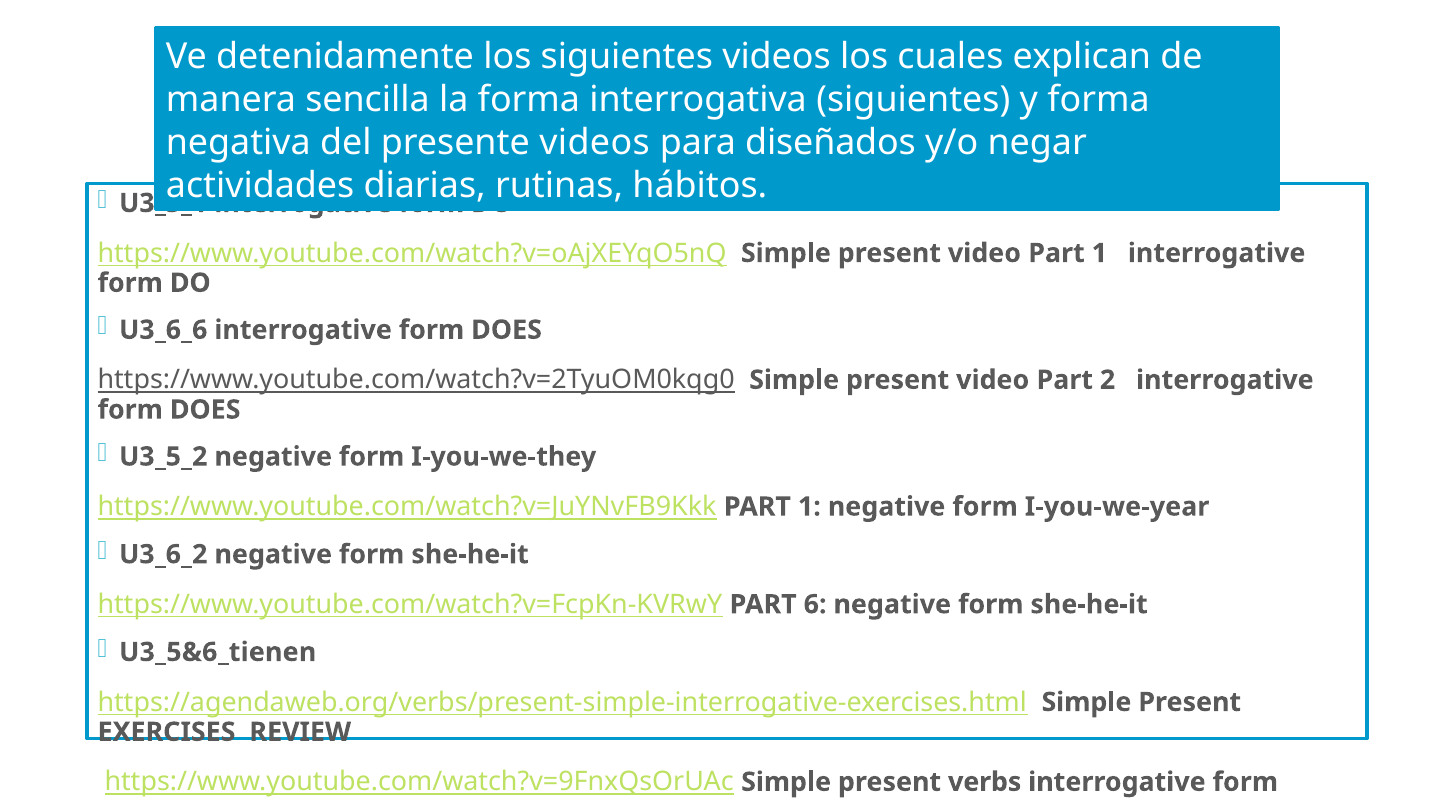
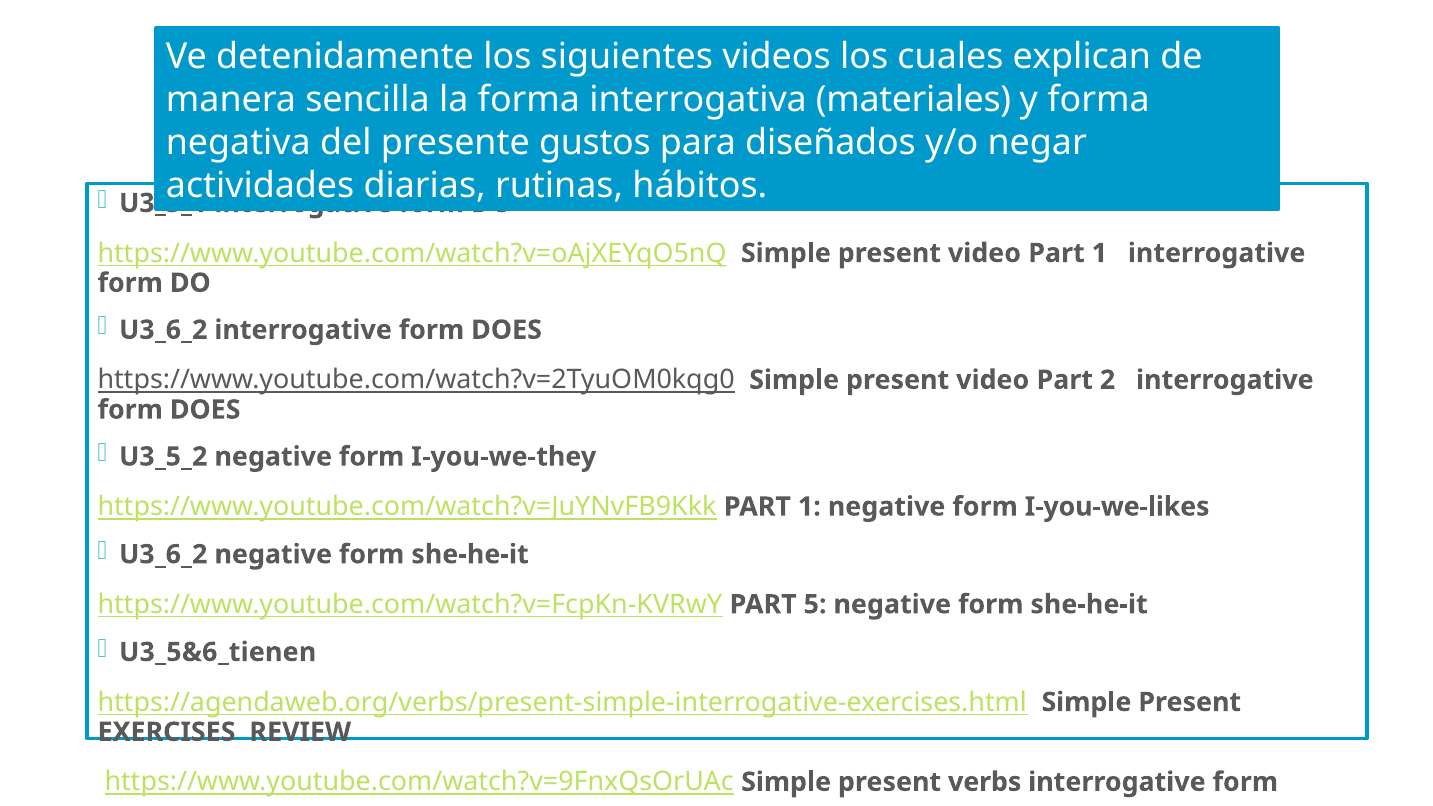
interrogativa siguientes: siguientes -> materiales
presente videos: videos -> gustos
U3_6_6 at (163, 330): U3_6_6 -> U3_6_2
I-you-we-year: I-you-we-year -> I-you-we-likes
6: 6 -> 5
